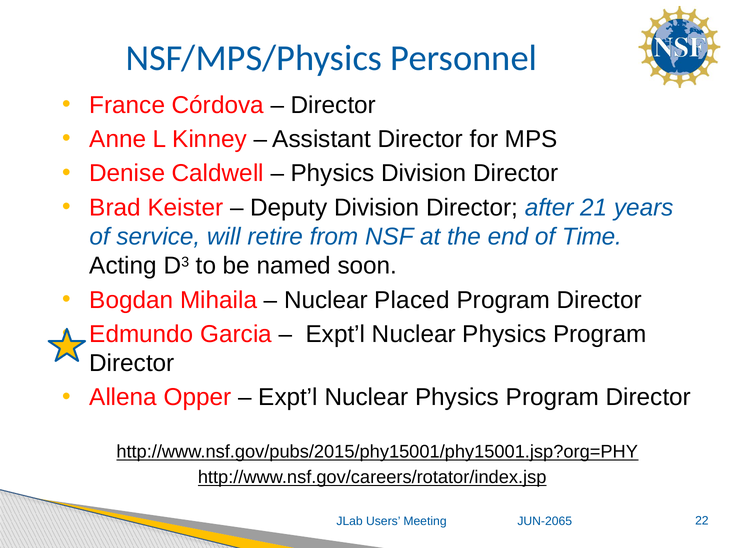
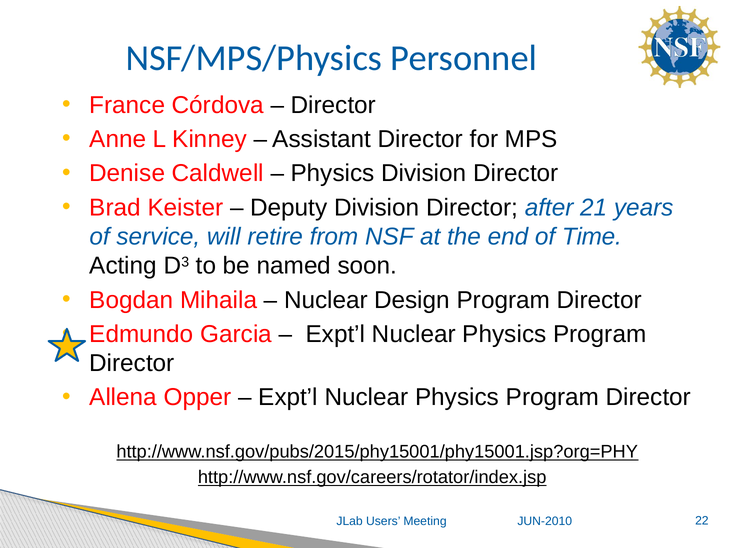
Placed: Placed -> Design
JUN-2065: JUN-2065 -> JUN-2010
